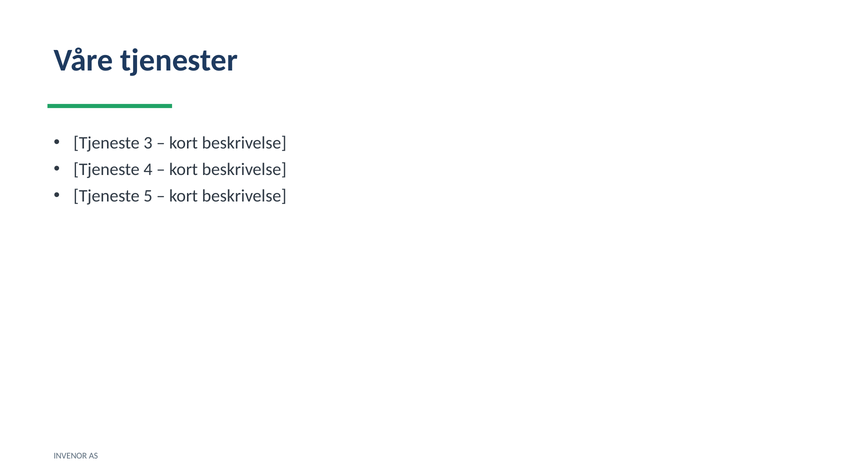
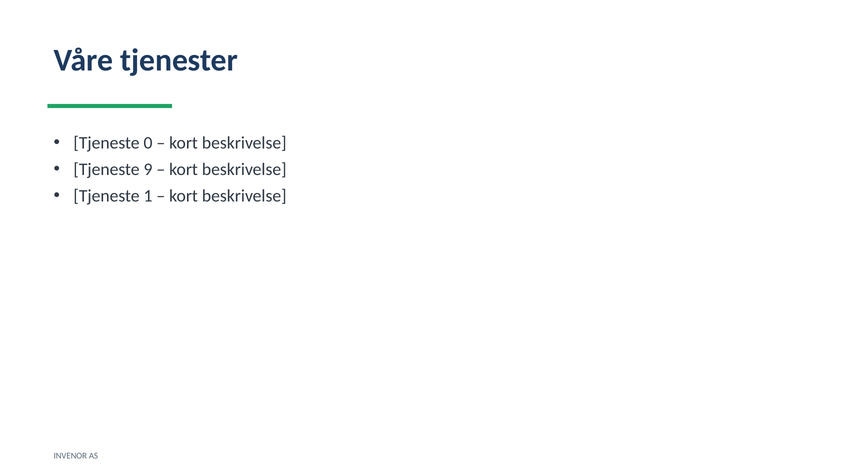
3: 3 -> 0
4: 4 -> 9
5: 5 -> 1
